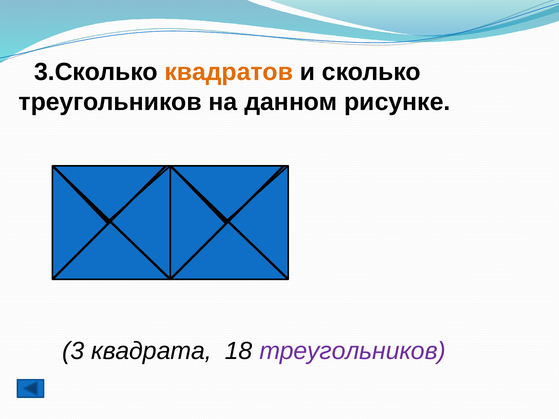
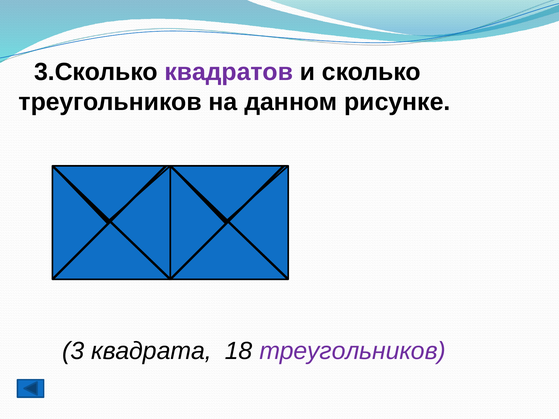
квадратов colour: orange -> purple
